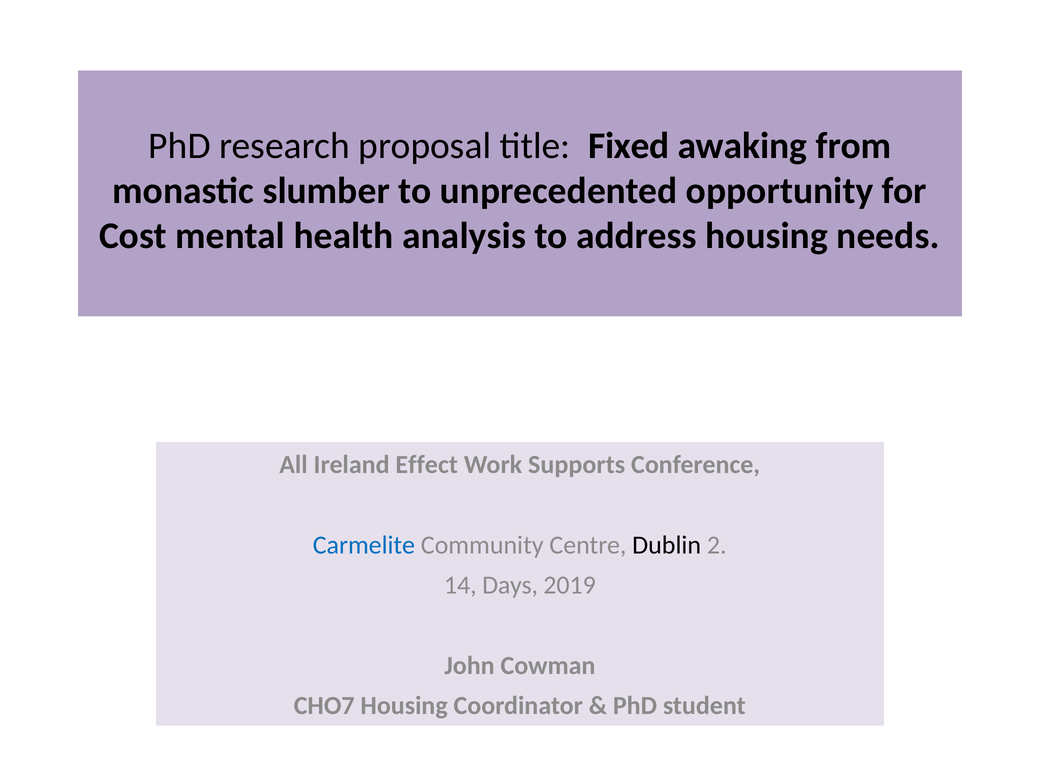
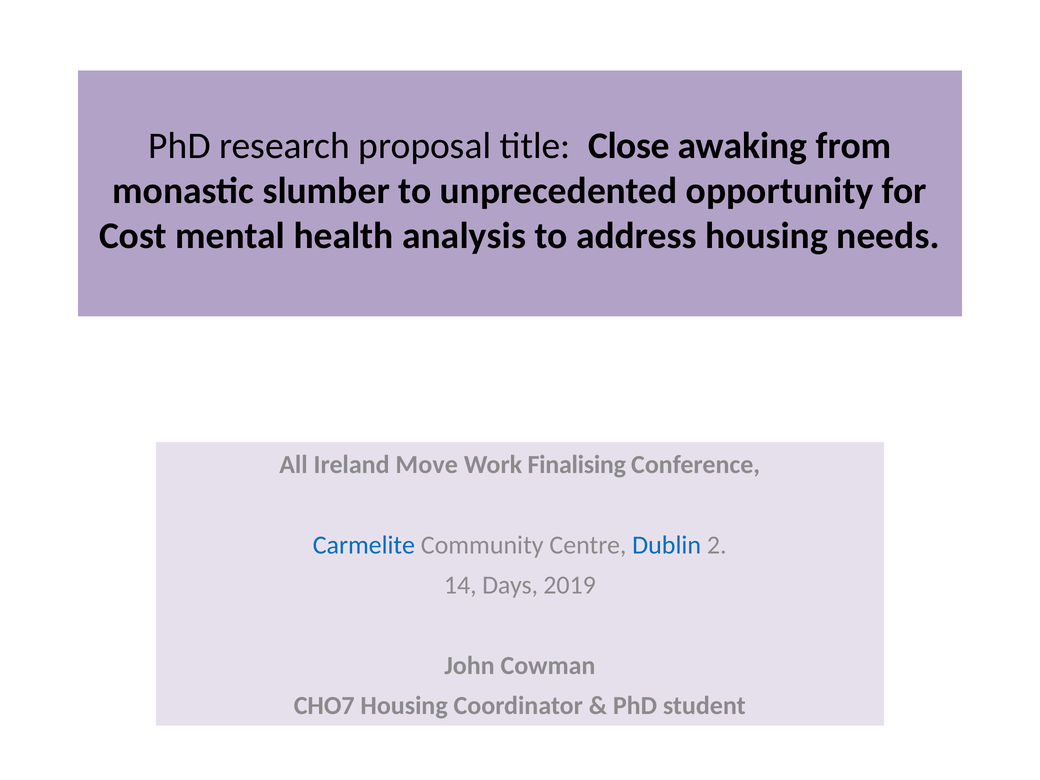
Fixed: Fixed -> Close
Effect: Effect -> Move
Supports: Supports -> Finalising
Dublin colour: black -> blue
